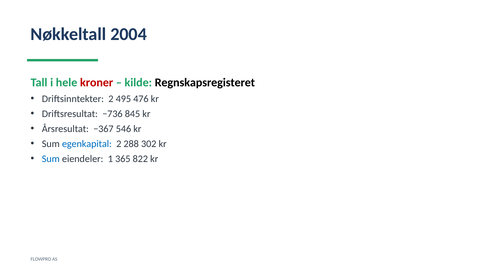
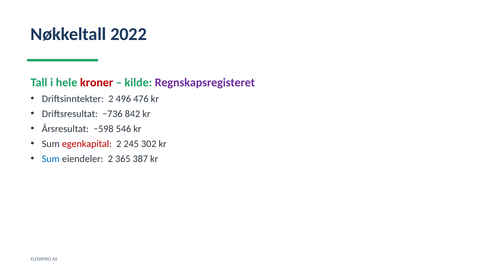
2004: 2004 -> 2022
Regnskapsregisteret colour: black -> purple
495: 495 -> 496
845: 845 -> 842
−367: −367 -> −598
egenkapital colour: blue -> red
288: 288 -> 245
eiendeler 1: 1 -> 2
822: 822 -> 387
